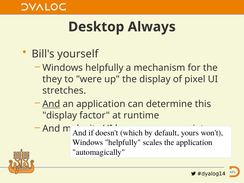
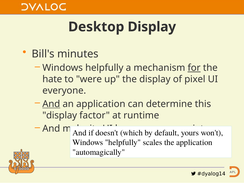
Desktop Always: Always -> Display
yourself: yourself -> minutes
for underline: none -> present
they: they -> hate
stretches: stretches -> everyone
